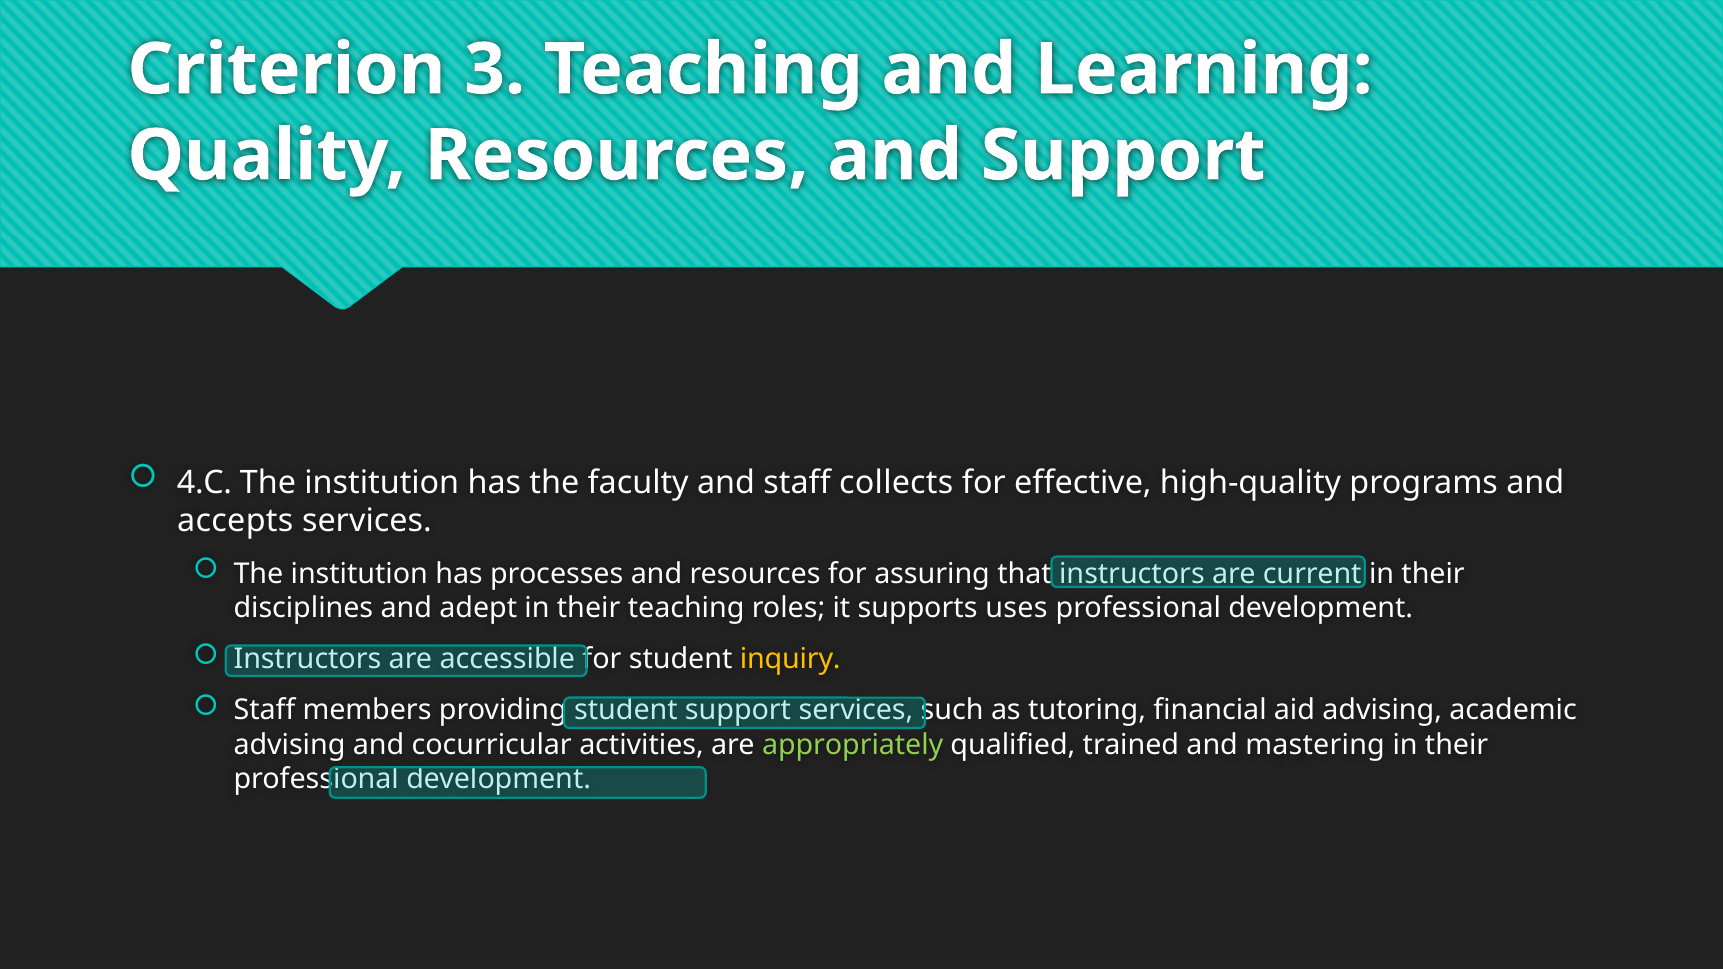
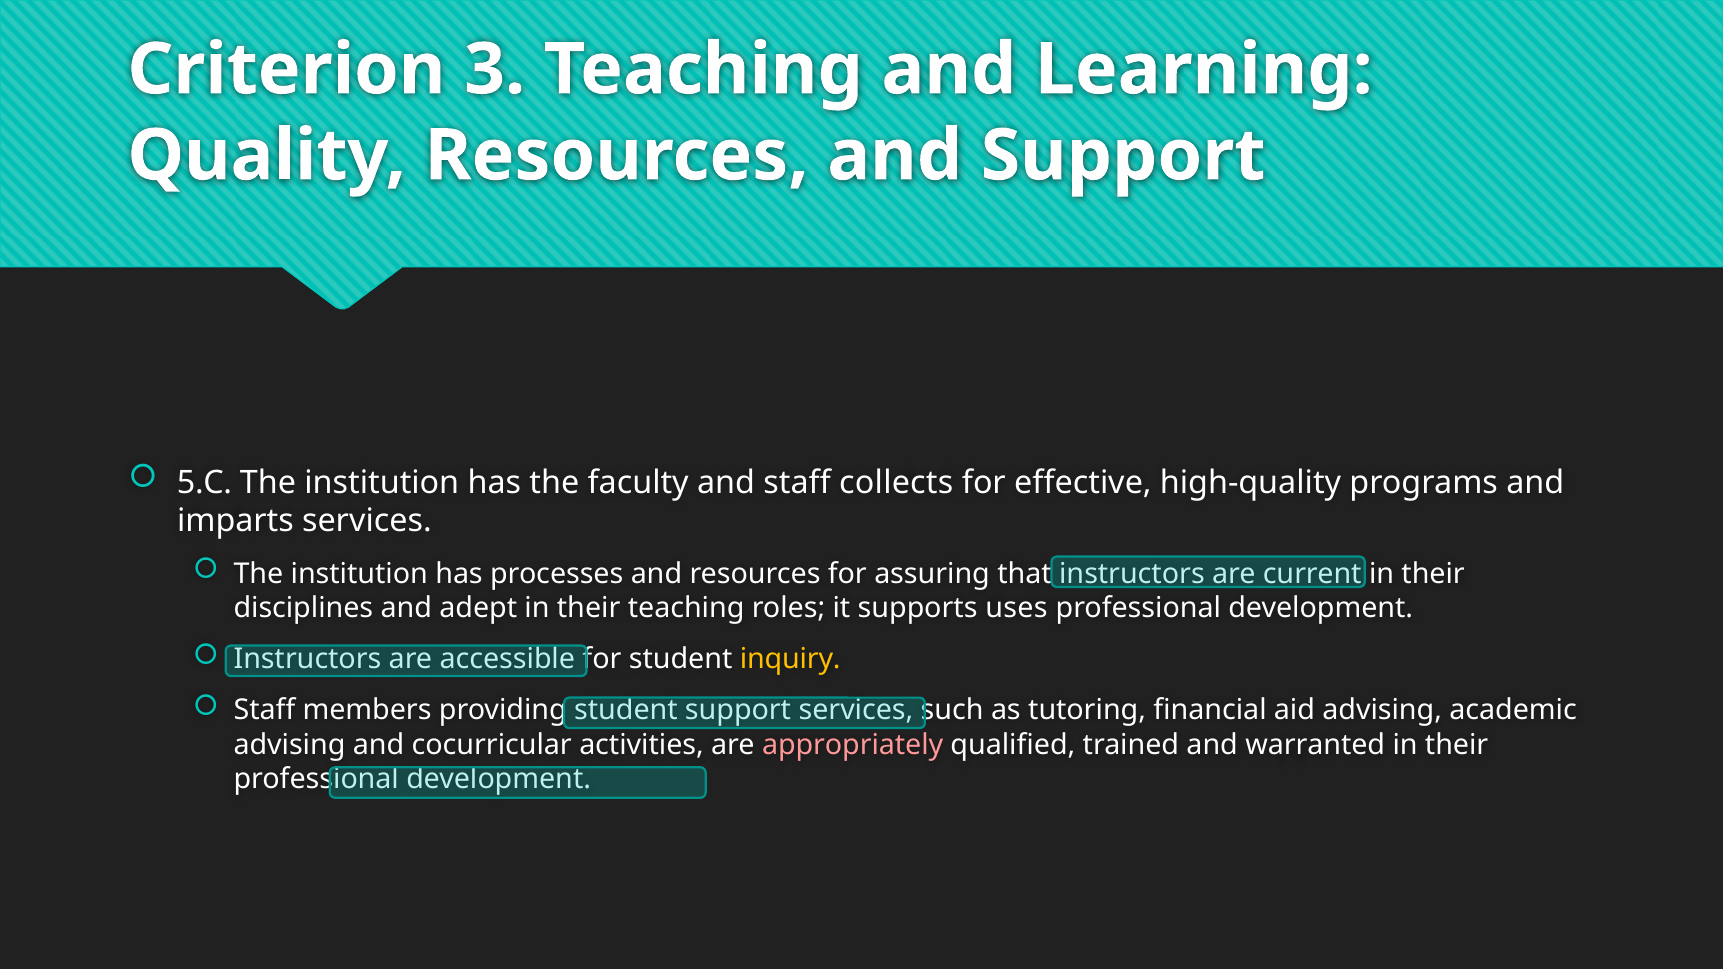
4.C: 4.C -> 5.C
accepts: accepts -> imparts
appropriately colour: light green -> pink
mastering: mastering -> warranted
